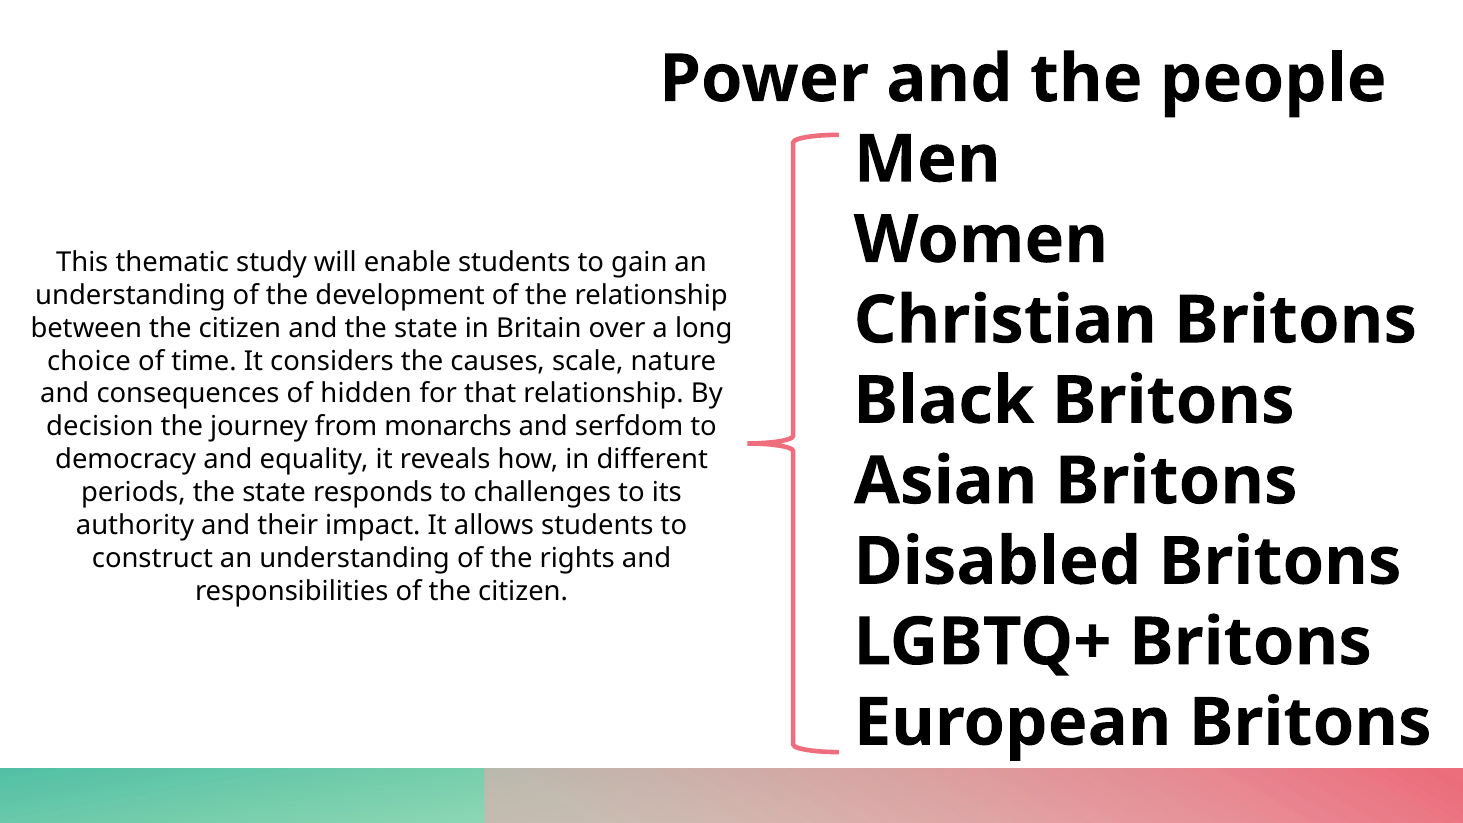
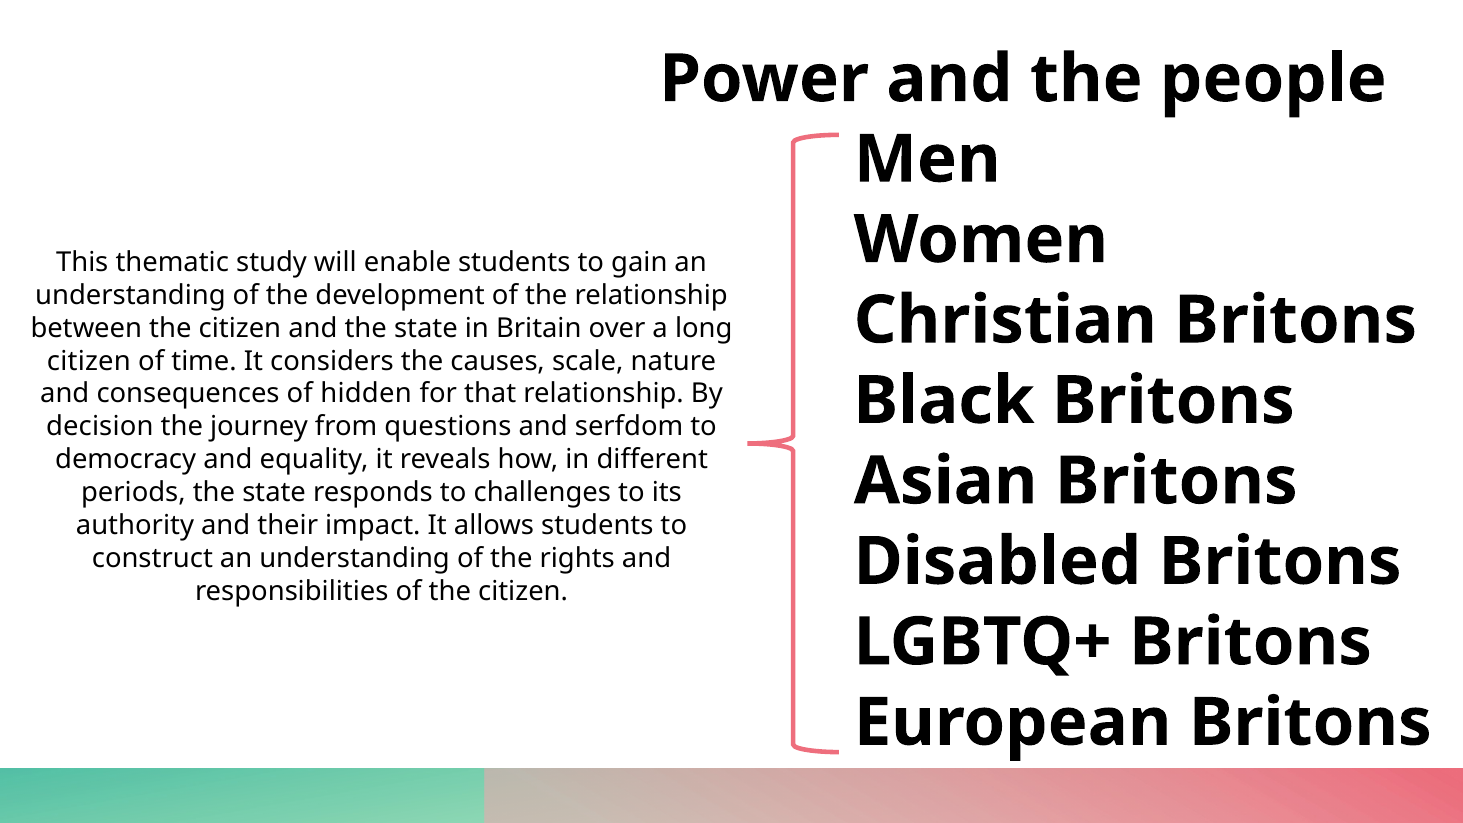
choice at (89, 361): choice -> citizen
monarchs: monarchs -> questions
